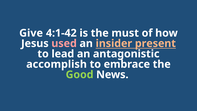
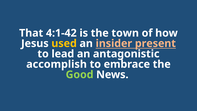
Give: Give -> That
must: must -> town
used colour: pink -> yellow
